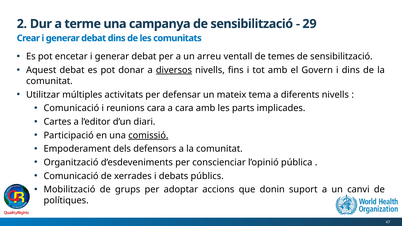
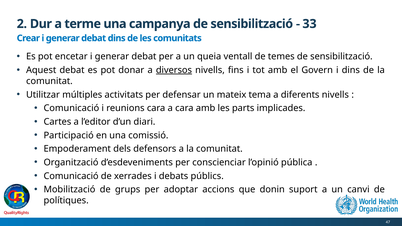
29: 29 -> 33
arreu: arreu -> queia
comissió underline: present -> none
